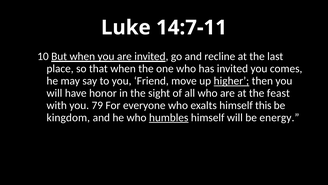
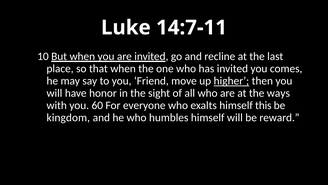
feast: feast -> ways
79: 79 -> 60
humbles underline: present -> none
energy: energy -> reward
